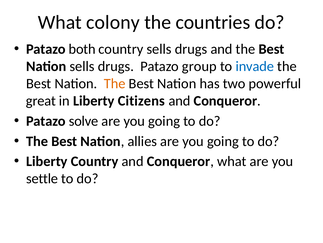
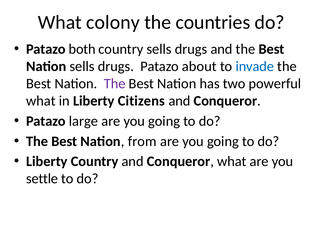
group: group -> about
The at (115, 83) colour: orange -> purple
great at (41, 101): great -> what
solve: solve -> large
allies: allies -> from
